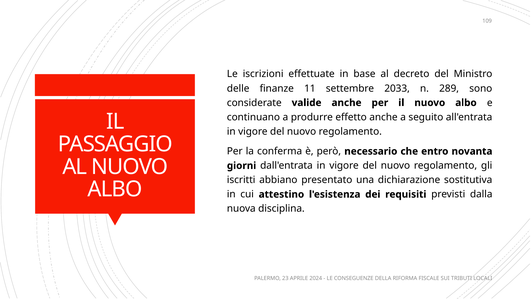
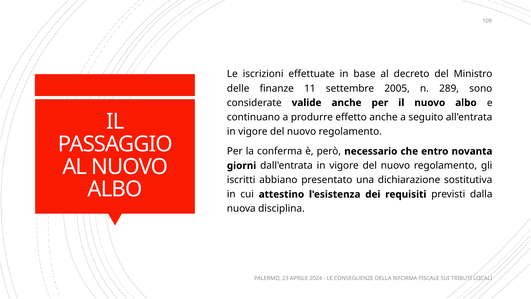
2033: 2033 -> 2005
